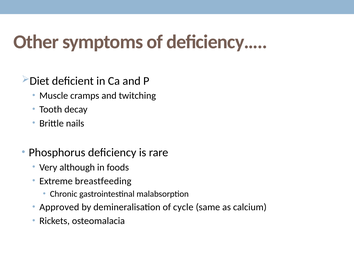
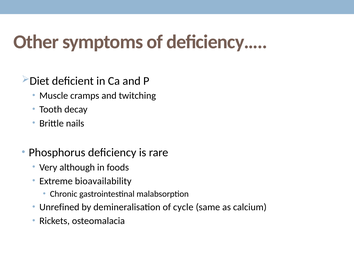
breastfeeding: breastfeeding -> bioavailability
Approved: Approved -> Unrefined
